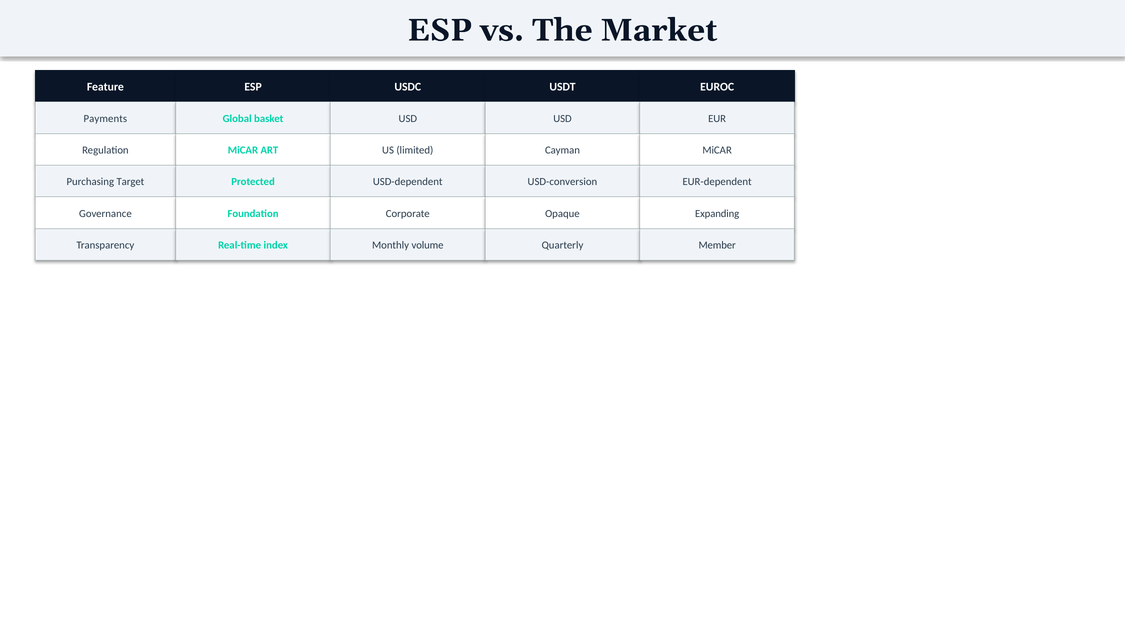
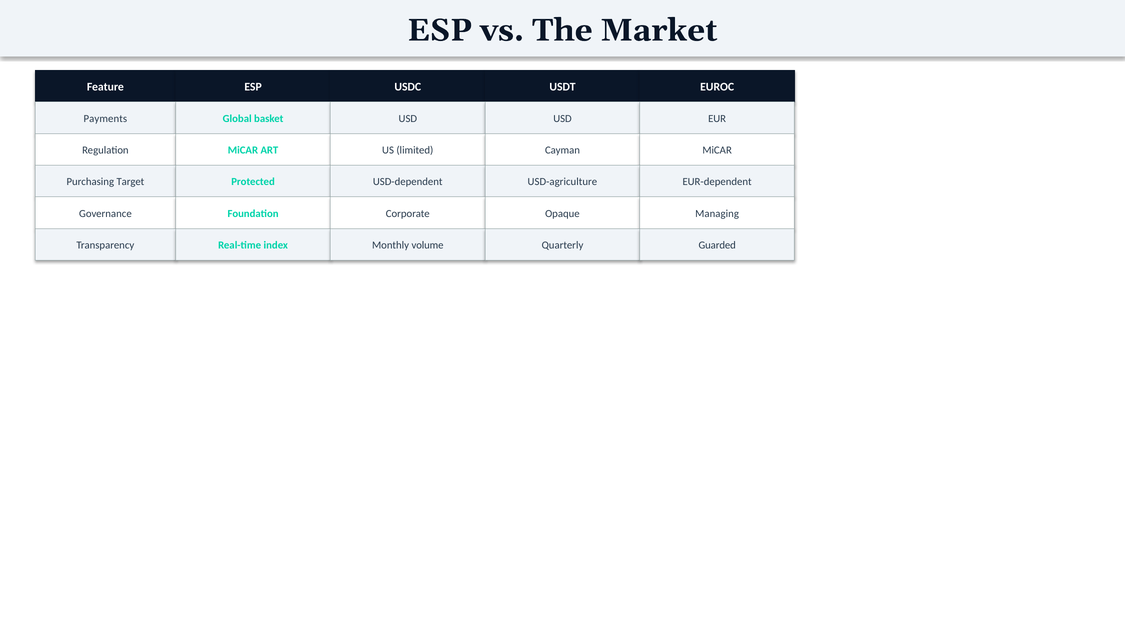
USD-conversion: USD-conversion -> USD-agriculture
Expanding: Expanding -> Managing
Member: Member -> Guarded
